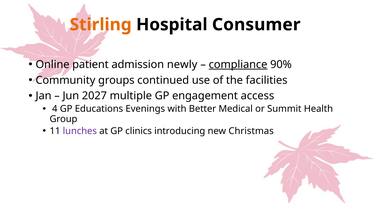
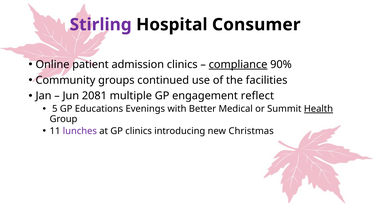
Stirling colour: orange -> purple
admission newly: newly -> clinics
2027: 2027 -> 2081
access: access -> reflect
4: 4 -> 5
Health underline: none -> present
